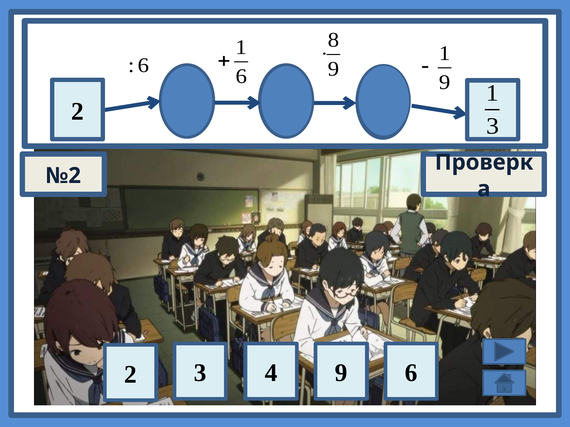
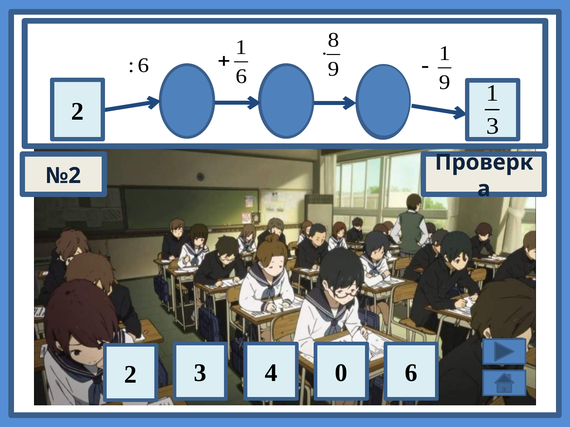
2 4 9: 9 -> 0
